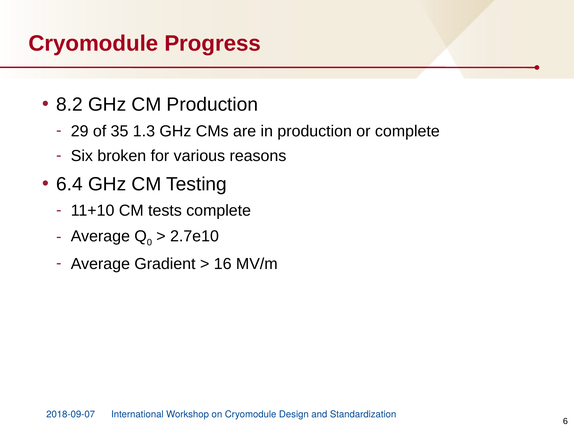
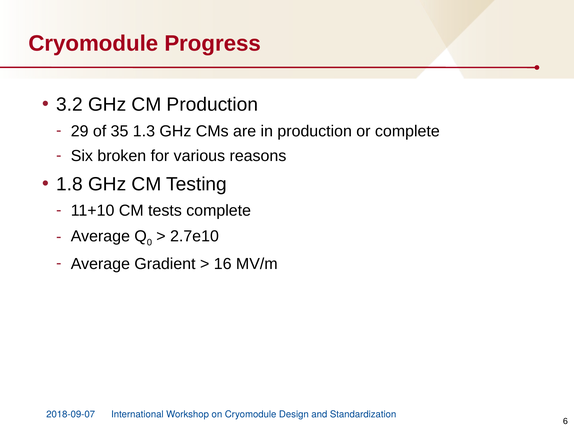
8.2: 8.2 -> 3.2
6.4: 6.4 -> 1.8
